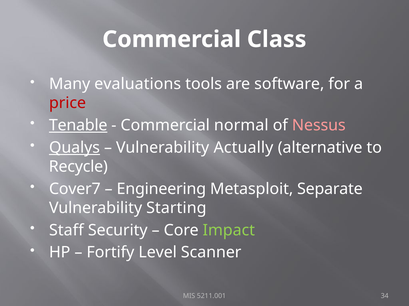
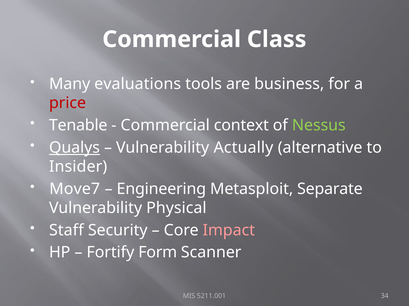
software: software -> business
Tenable underline: present -> none
normal: normal -> context
Nessus colour: pink -> light green
Recycle: Recycle -> Insider
Cover7: Cover7 -> Move7
Starting: Starting -> Physical
Impact colour: light green -> pink
Level: Level -> Form
